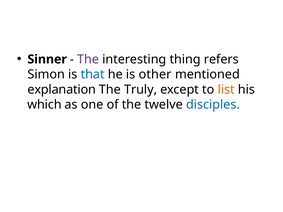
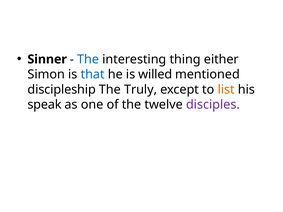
The at (88, 59) colour: purple -> blue
refers: refers -> either
other: other -> willed
explanation: explanation -> discipleship
which: which -> speak
disciples colour: blue -> purple
